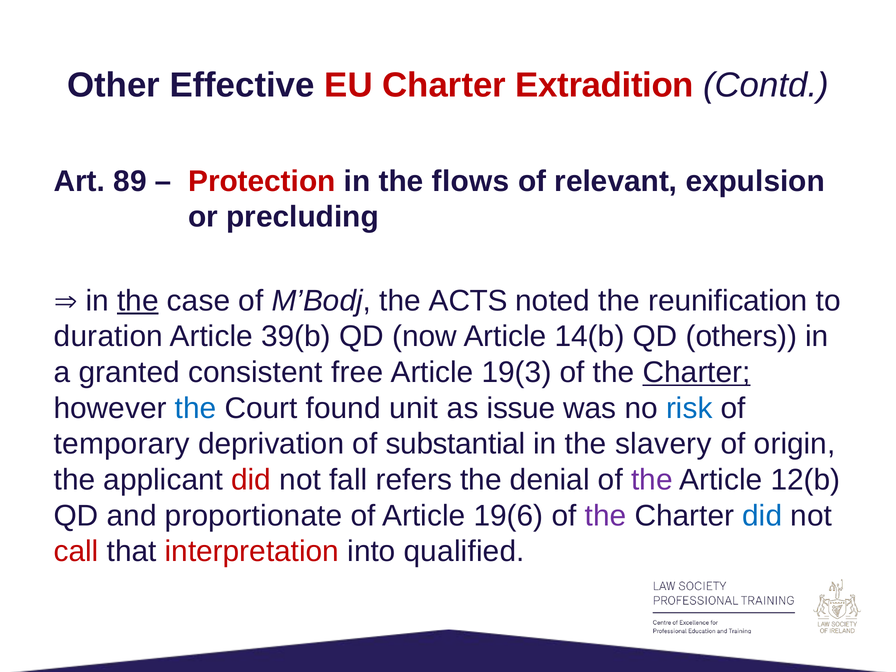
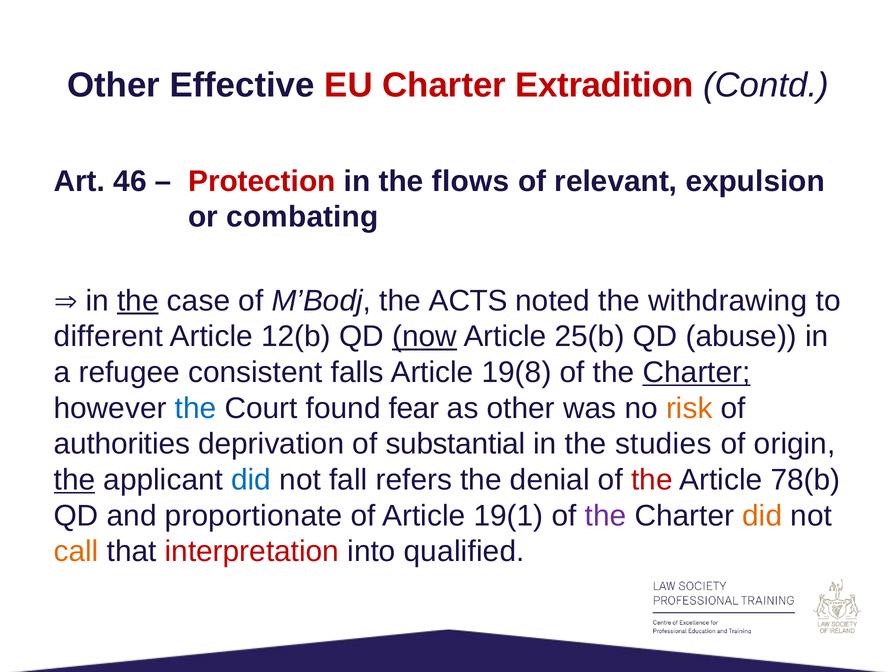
89: 89 -> 46
precluding: precluding -> combating
reunification: reunification -> withdrawing
duration: duration -> different
39(b: 39(b -> 12(b
now underline: none -> present
14(b: 14(b -> 25(b
others: others -> abuse
granted: granted -> refugee
free: free -> falls
19(3: 19(3 -> 19(8
unit: unit -> fear
as issue: issue -> other
risk colour: blue -> orange
temporary: temporary -> authorities
slavery: slavery -> studies
the at (74, 480) underline: none -> present
did at (251, 480) colour: red -> blue
the at (652, 480) colour: purple -> red
12(b: 12(b -> 78(b
19(6: 19(6 -> 19(1
did at (762, 516) colour: blue -> orange
call colour: red -> orange
